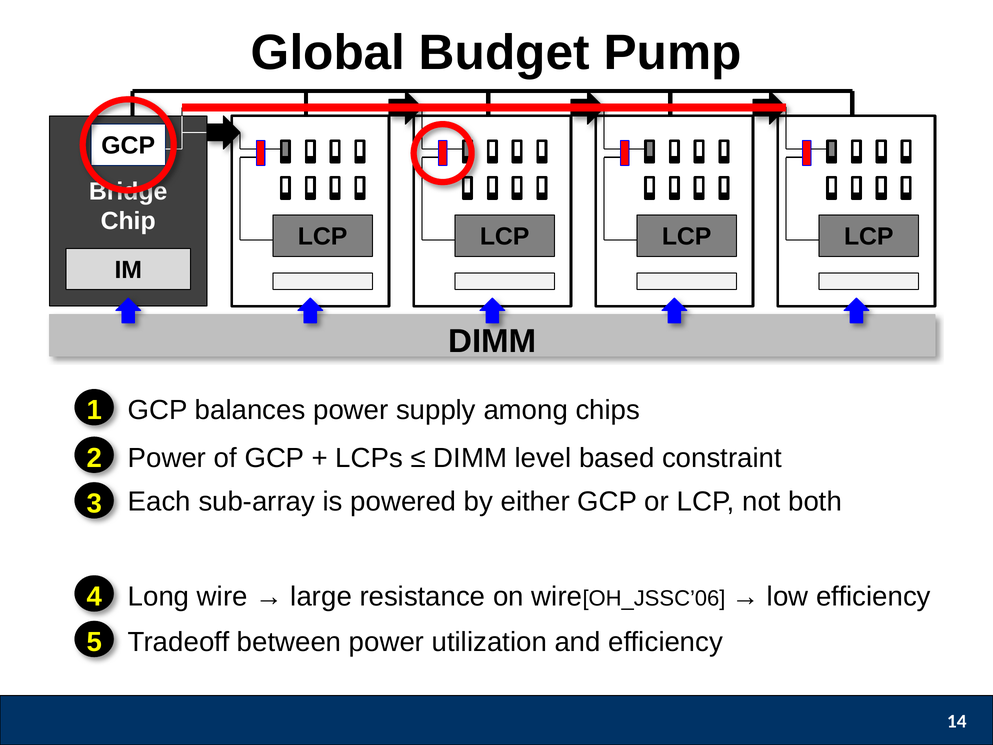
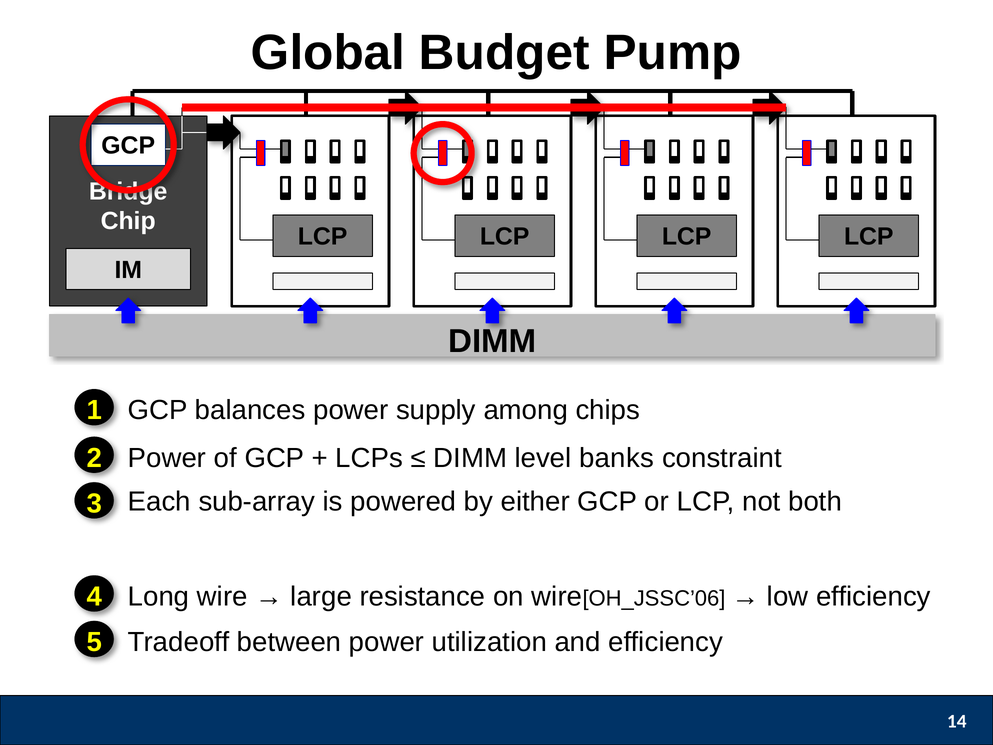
based: based -> banks
